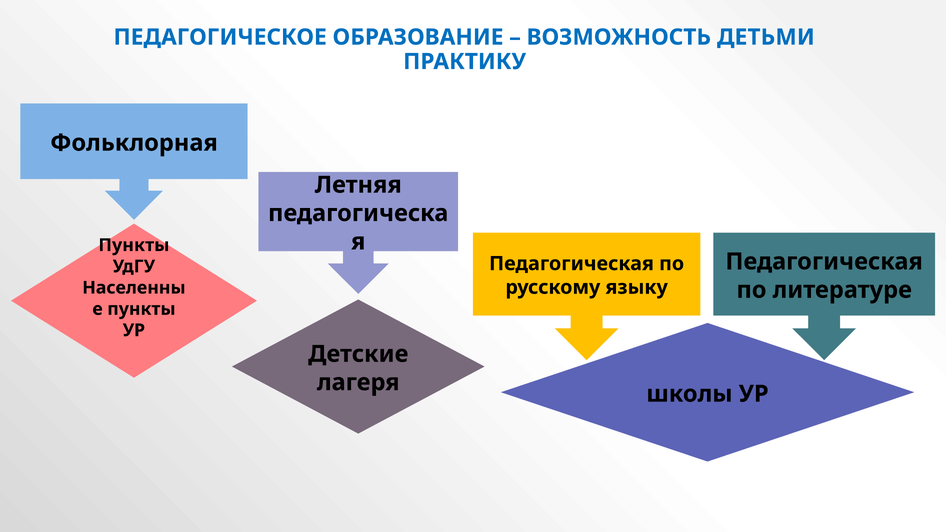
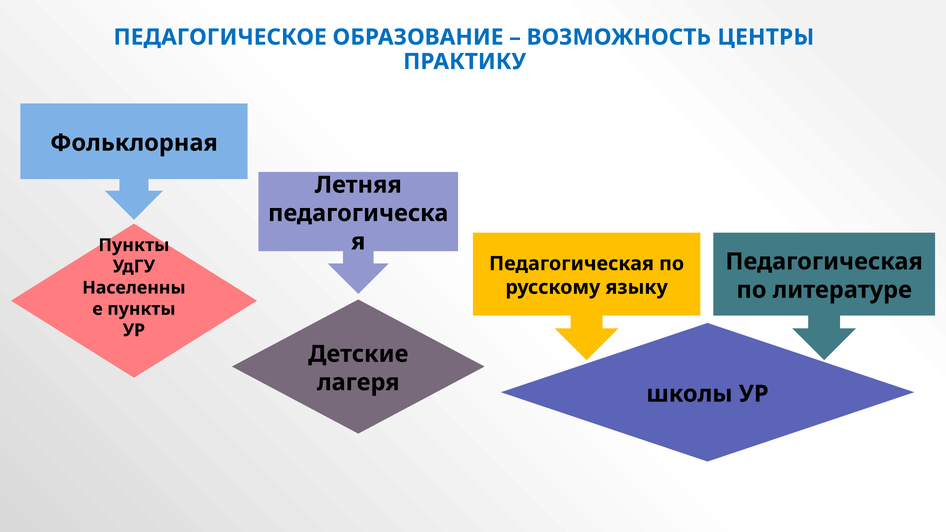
ДЕТЬМИ: ДЕТЬМИ -> ЦЕНТРЫ
